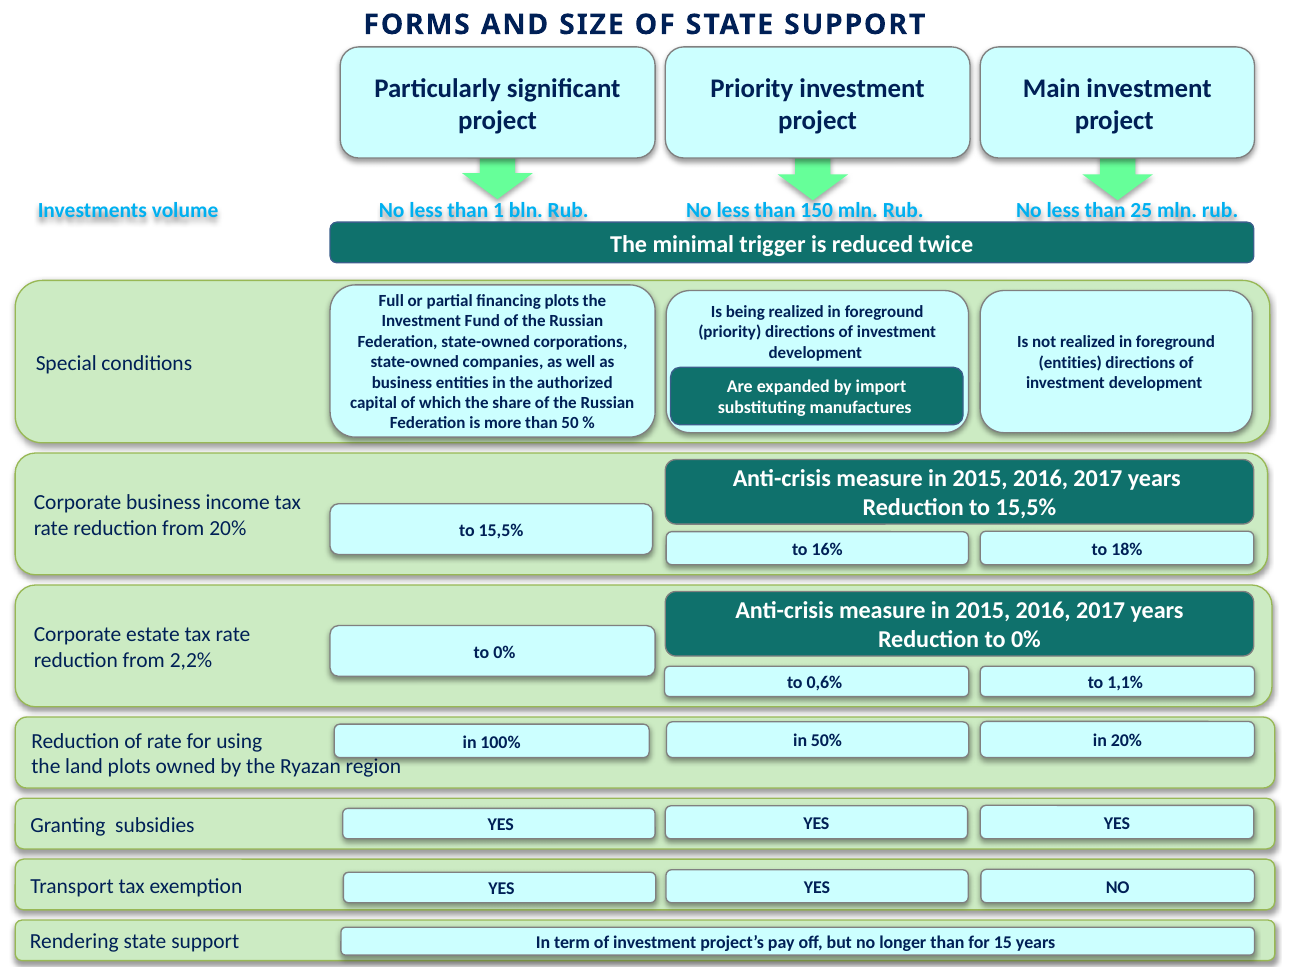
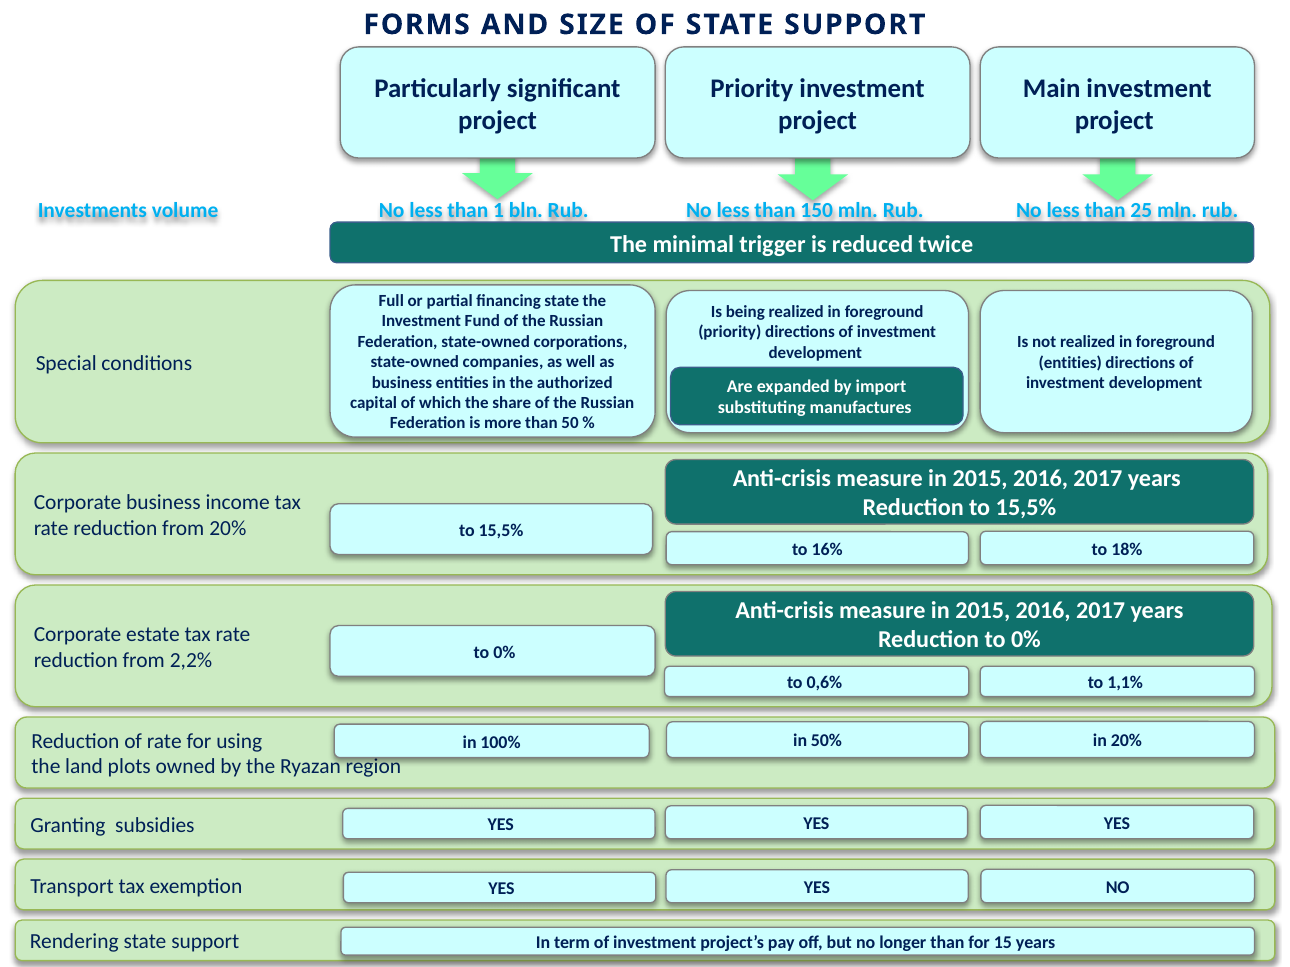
financing plots: plots -> state
